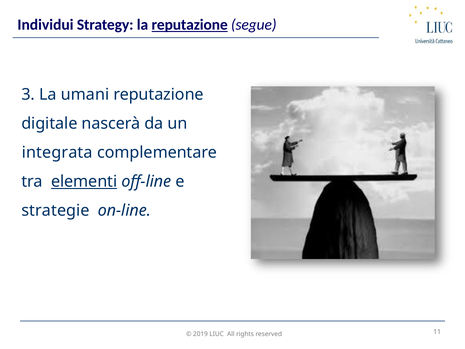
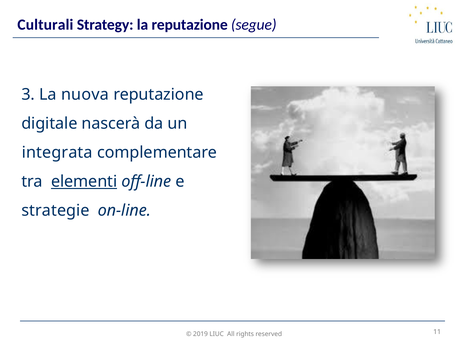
Individui: Individui -> Culturali
reputazione at (190, 25) underline: present -> none
umani: umani -> nuova
